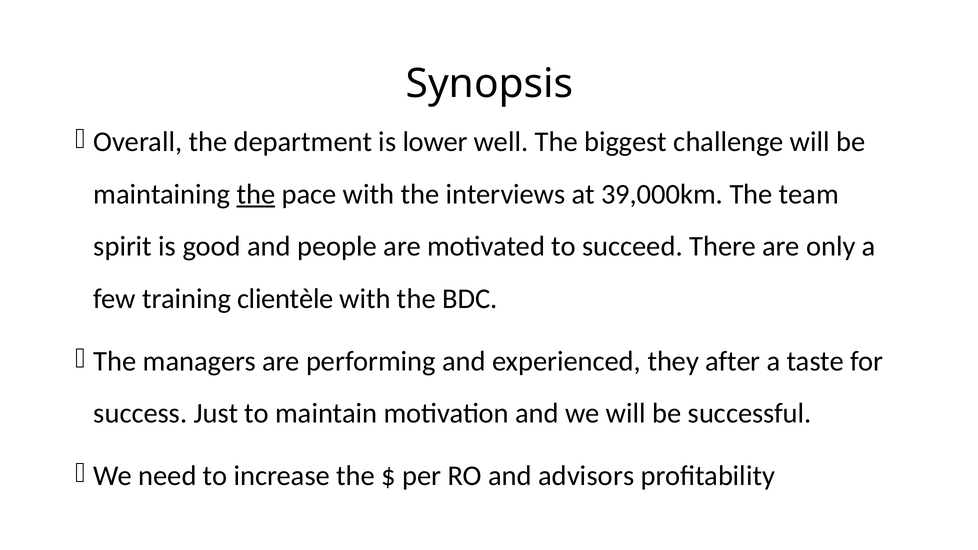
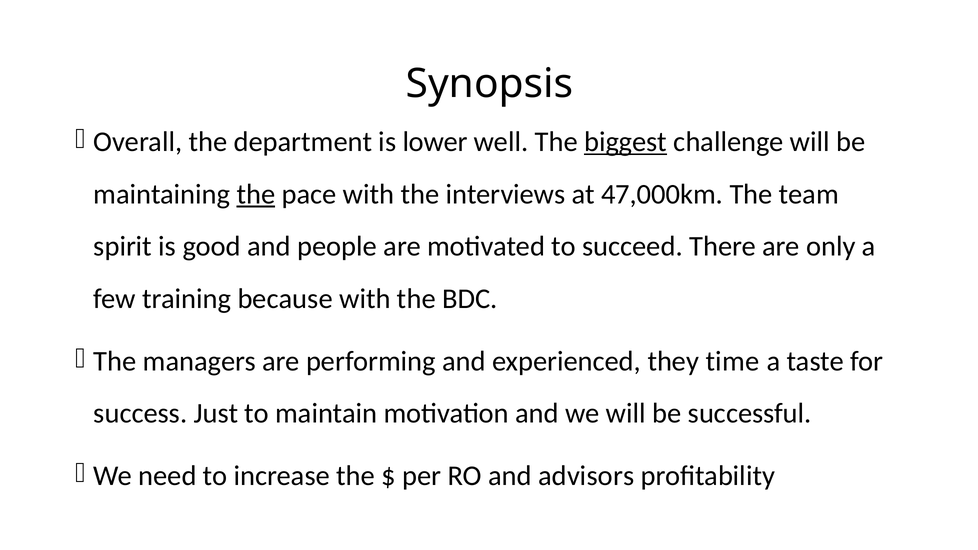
biggest underline: none -> present
39,000km: 39,000km -> 47,000km
clientèle: clientèle -> because
after: after -> time
